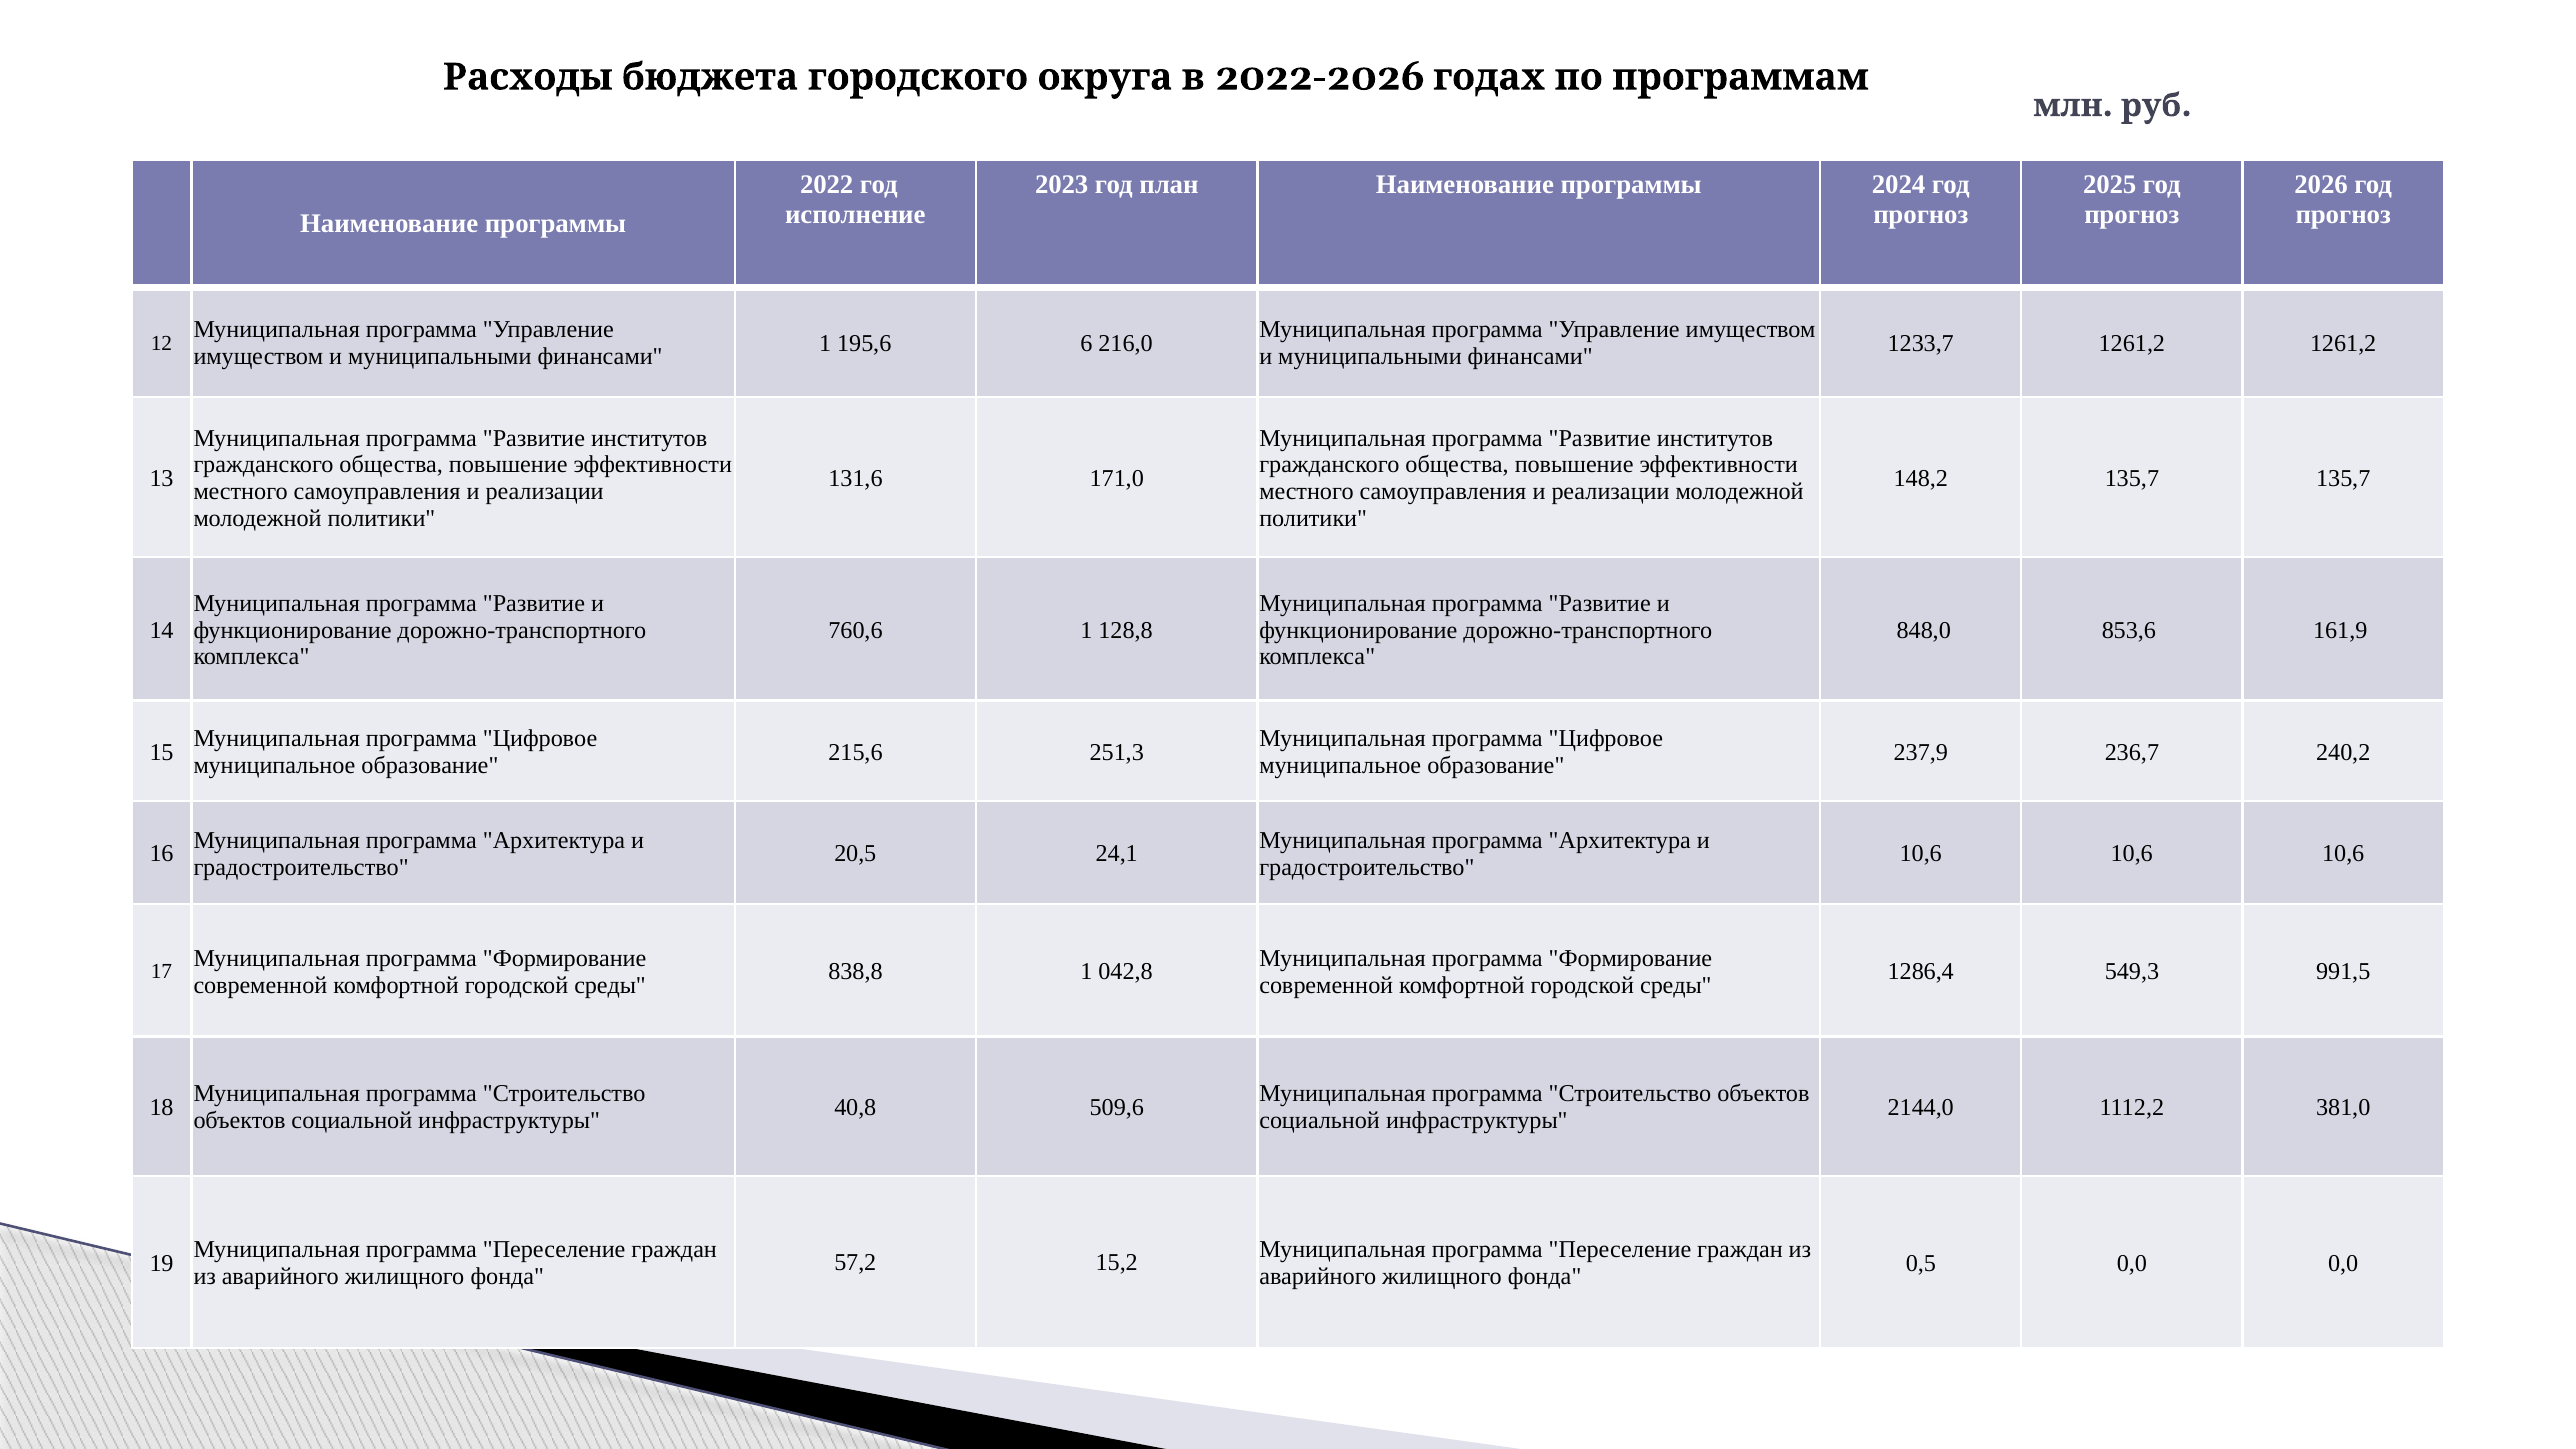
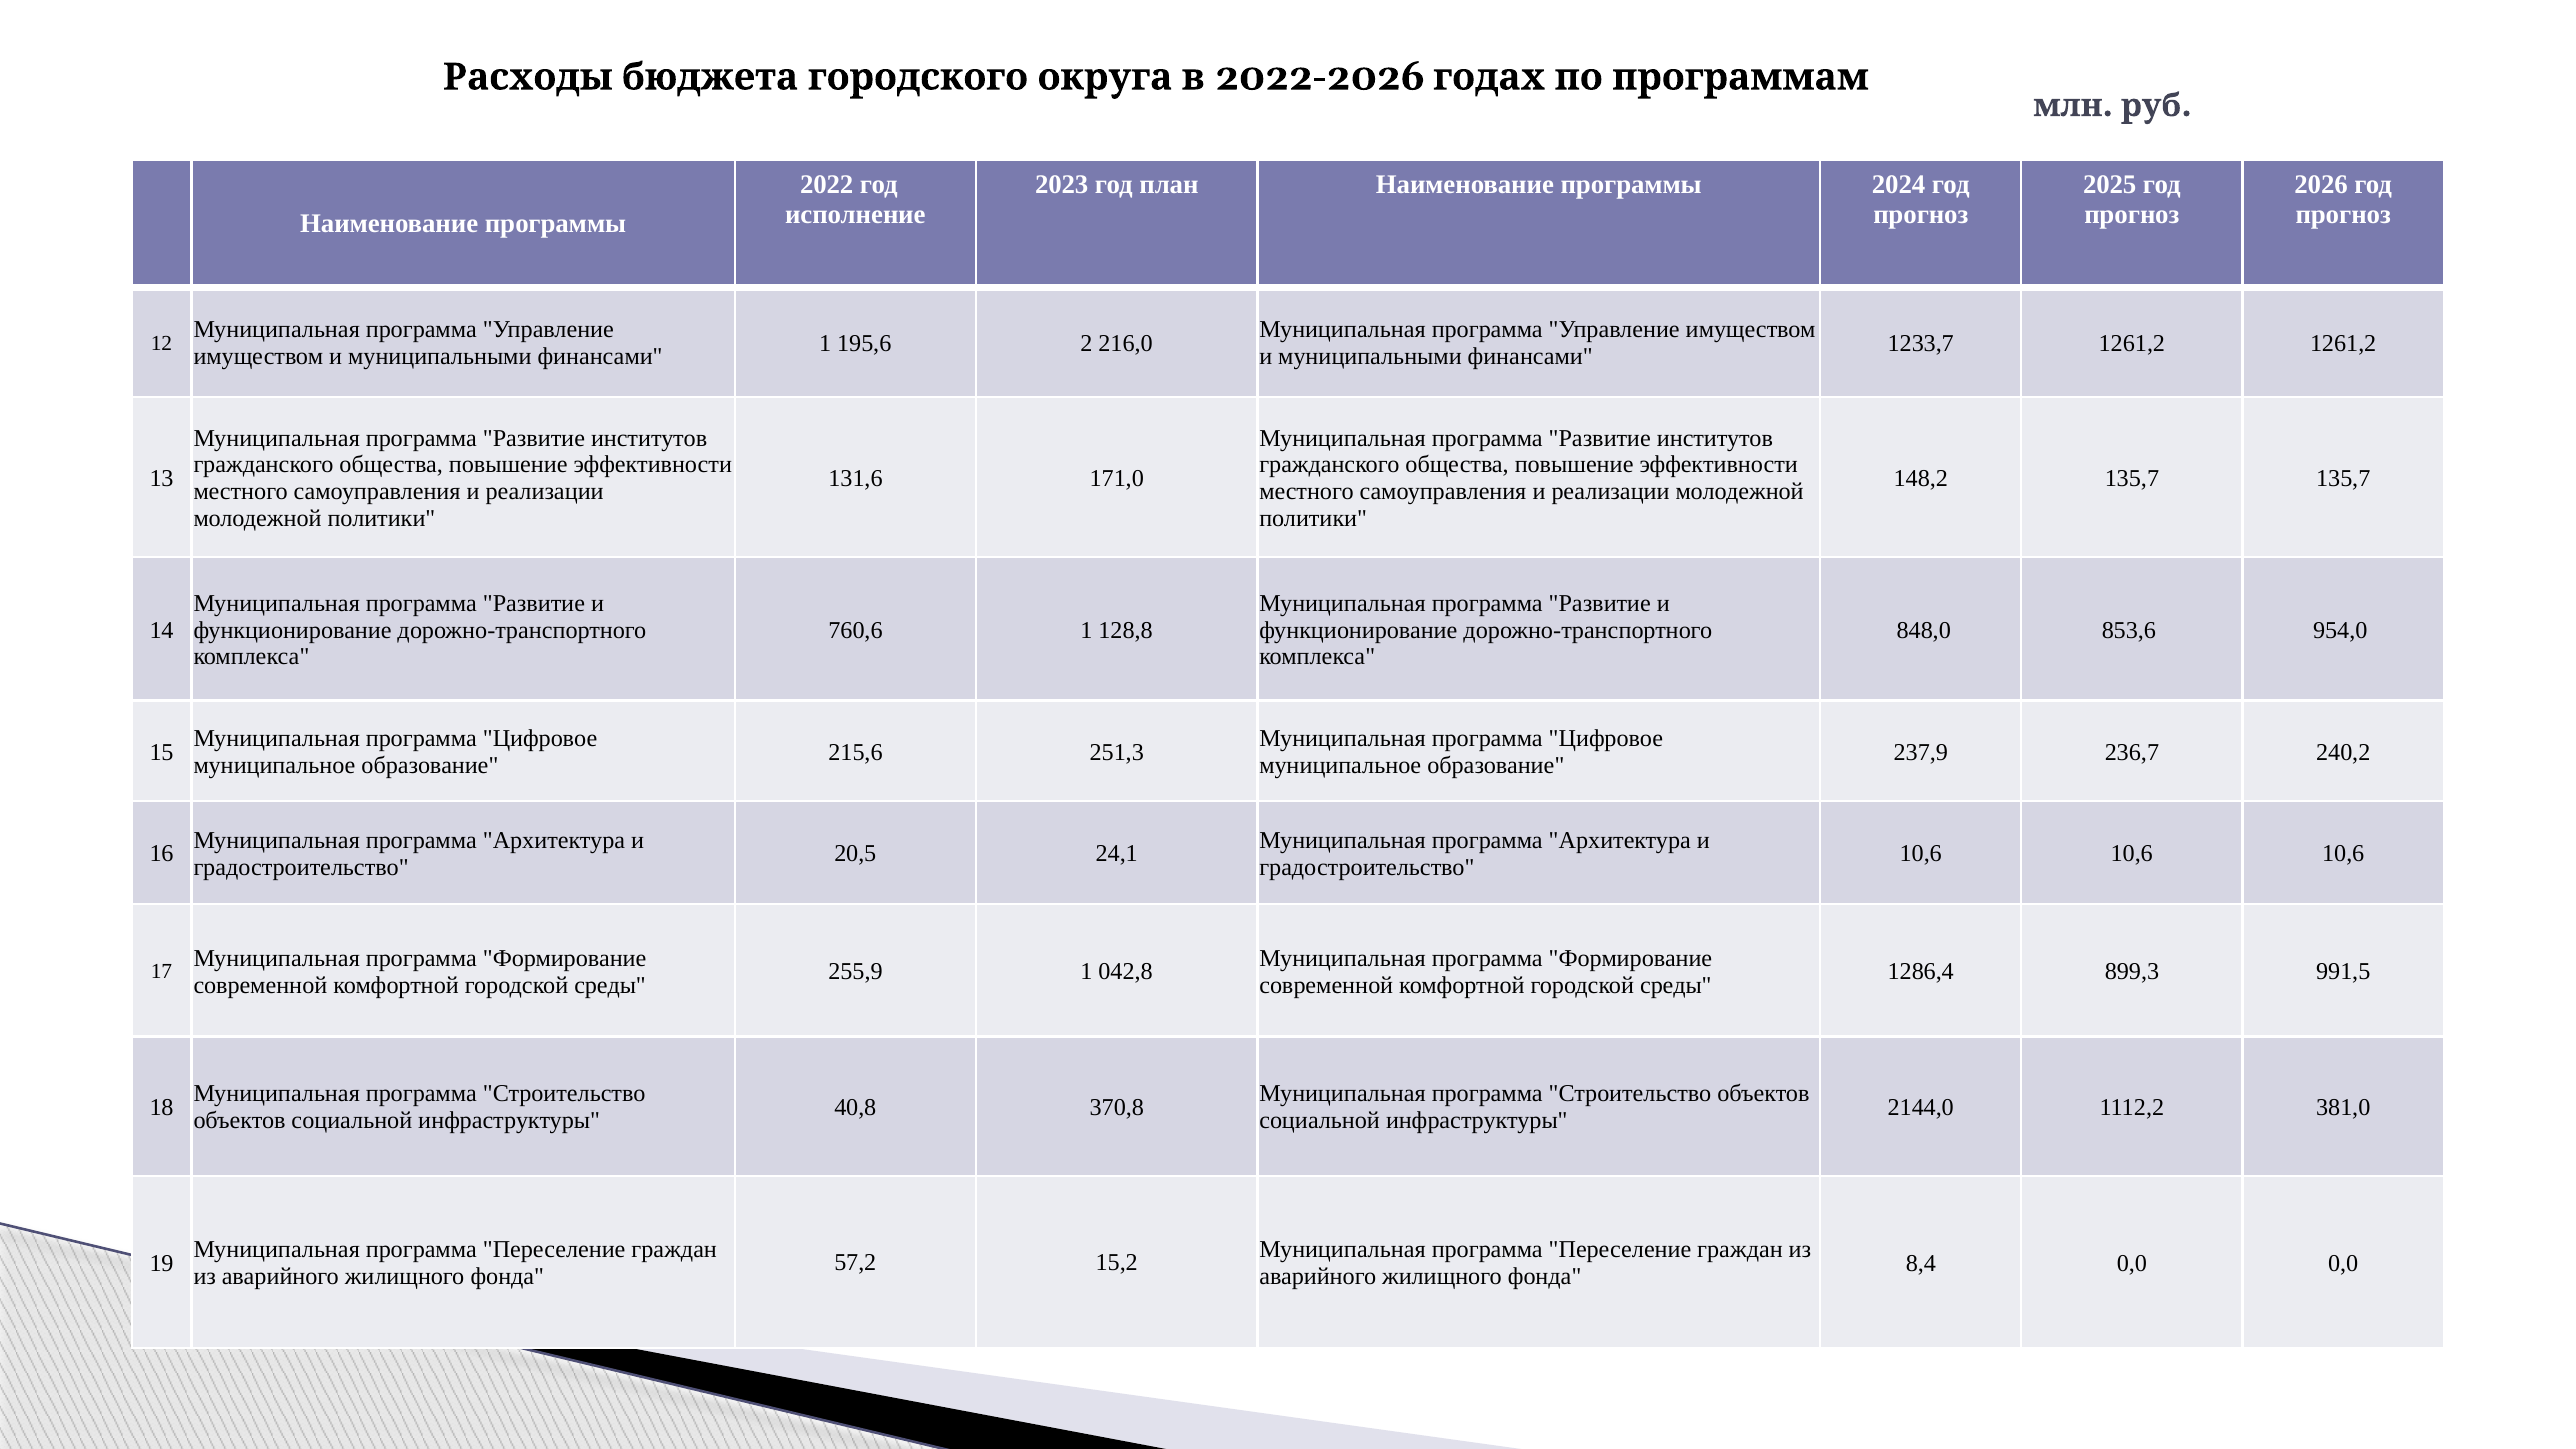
6: 6 -> 2
161,9: 161,9 -> 954,0
838,8: 838,8 -> 255,9
549,3: 549,3 -> 899,3
509,6: 509,6 -> 370,8
0,5: 0,5 -> 8,4
